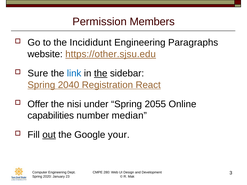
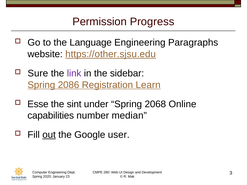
Members: Members -> Progress
Incididunt: Incididunt -> Language
link colour: blue -> purple
the at (101, 73) underline: present -> none
2040: 2040 -> 2086
React: React -> Learn
Offer: Offer -> Esse
nisi: nisi -> sint
2055: 2055 -> 2068
your: your -> user
